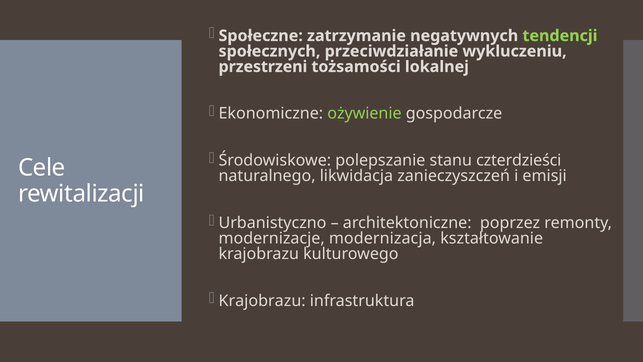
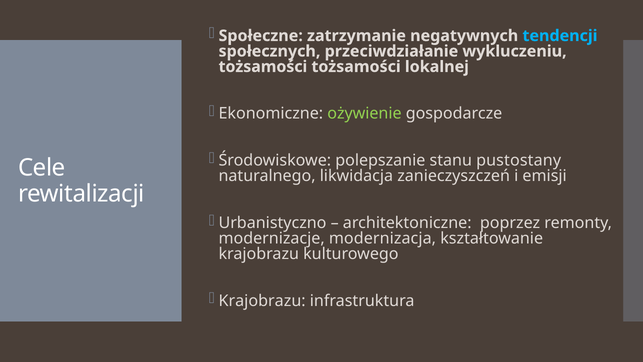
tendencji colour: light green -> light blue
przestrzeni at (263, 67): przestrzeni -> tożsamości
czterdzieści: czterdzieści -> pustostany
